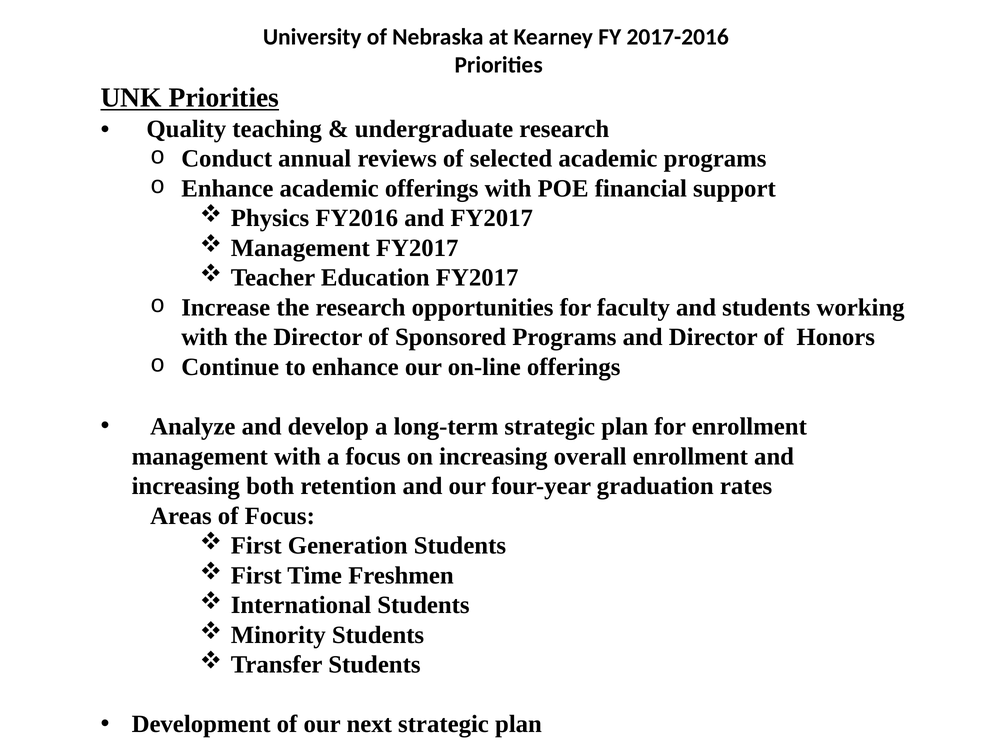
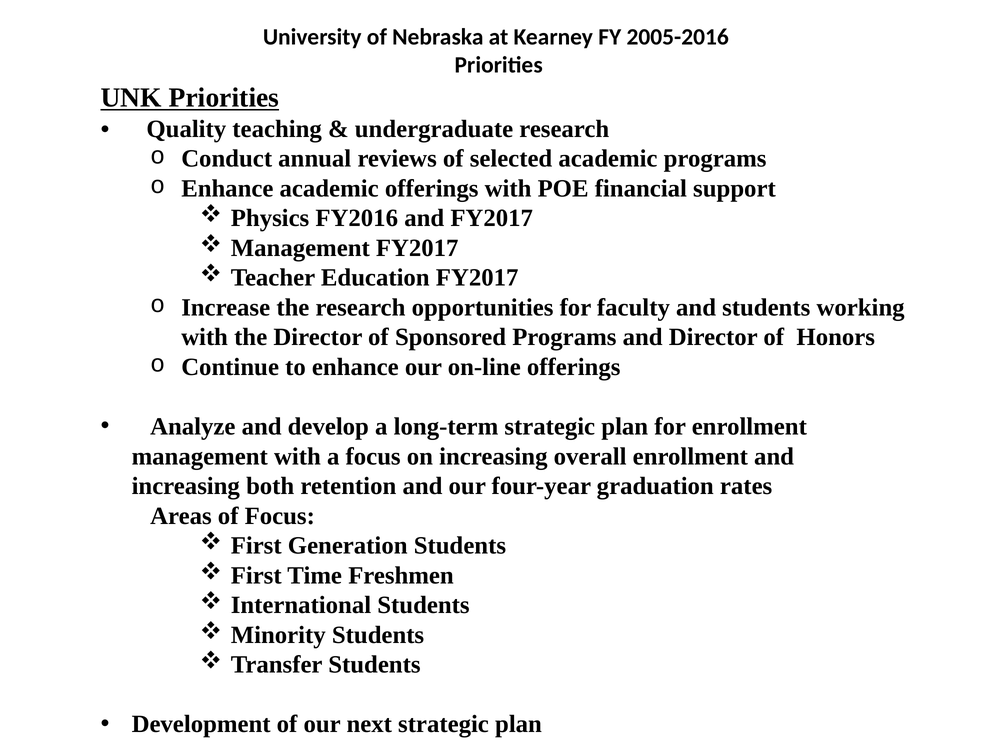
2017-2016: 2017-2016 -> 2005-2016
